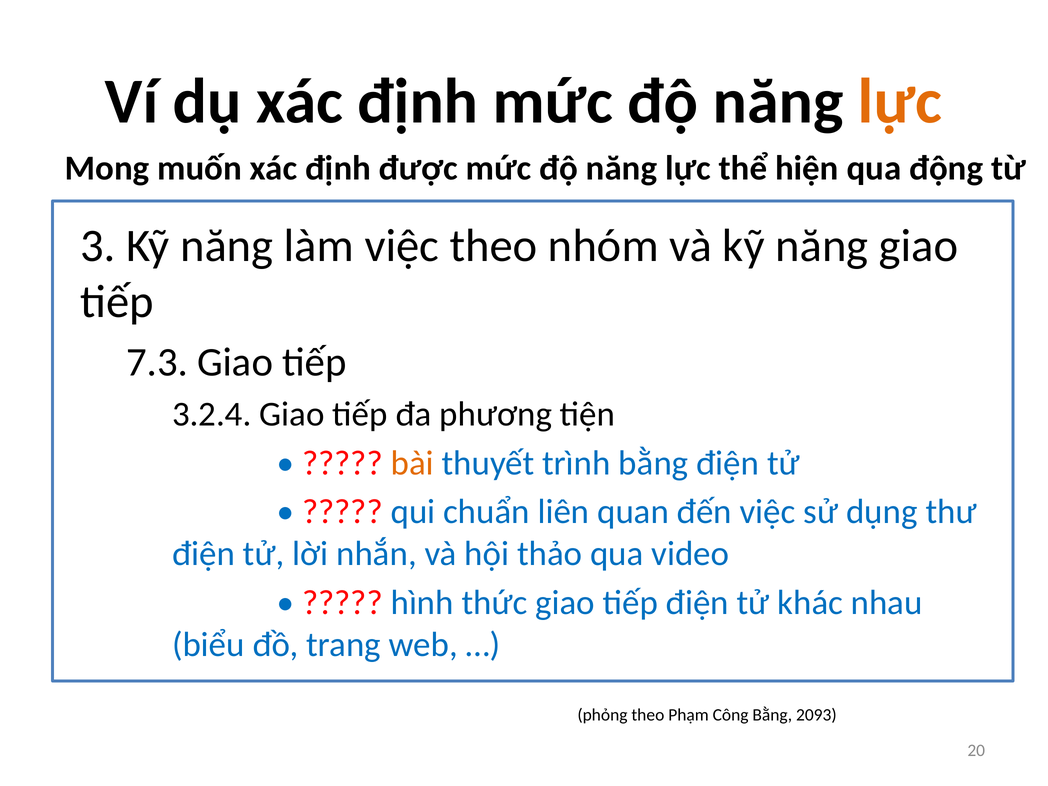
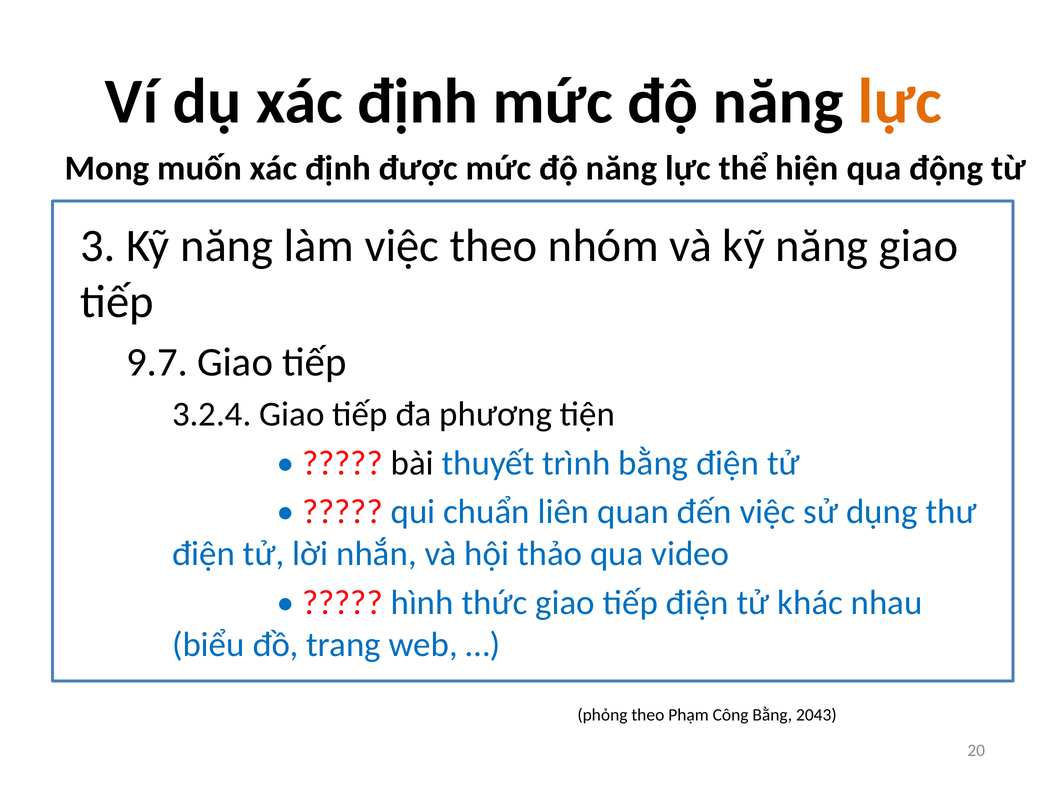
7.3: 7.3 -> 9.7
bài colour: orange -> black
2093: 2093 -> 2043
